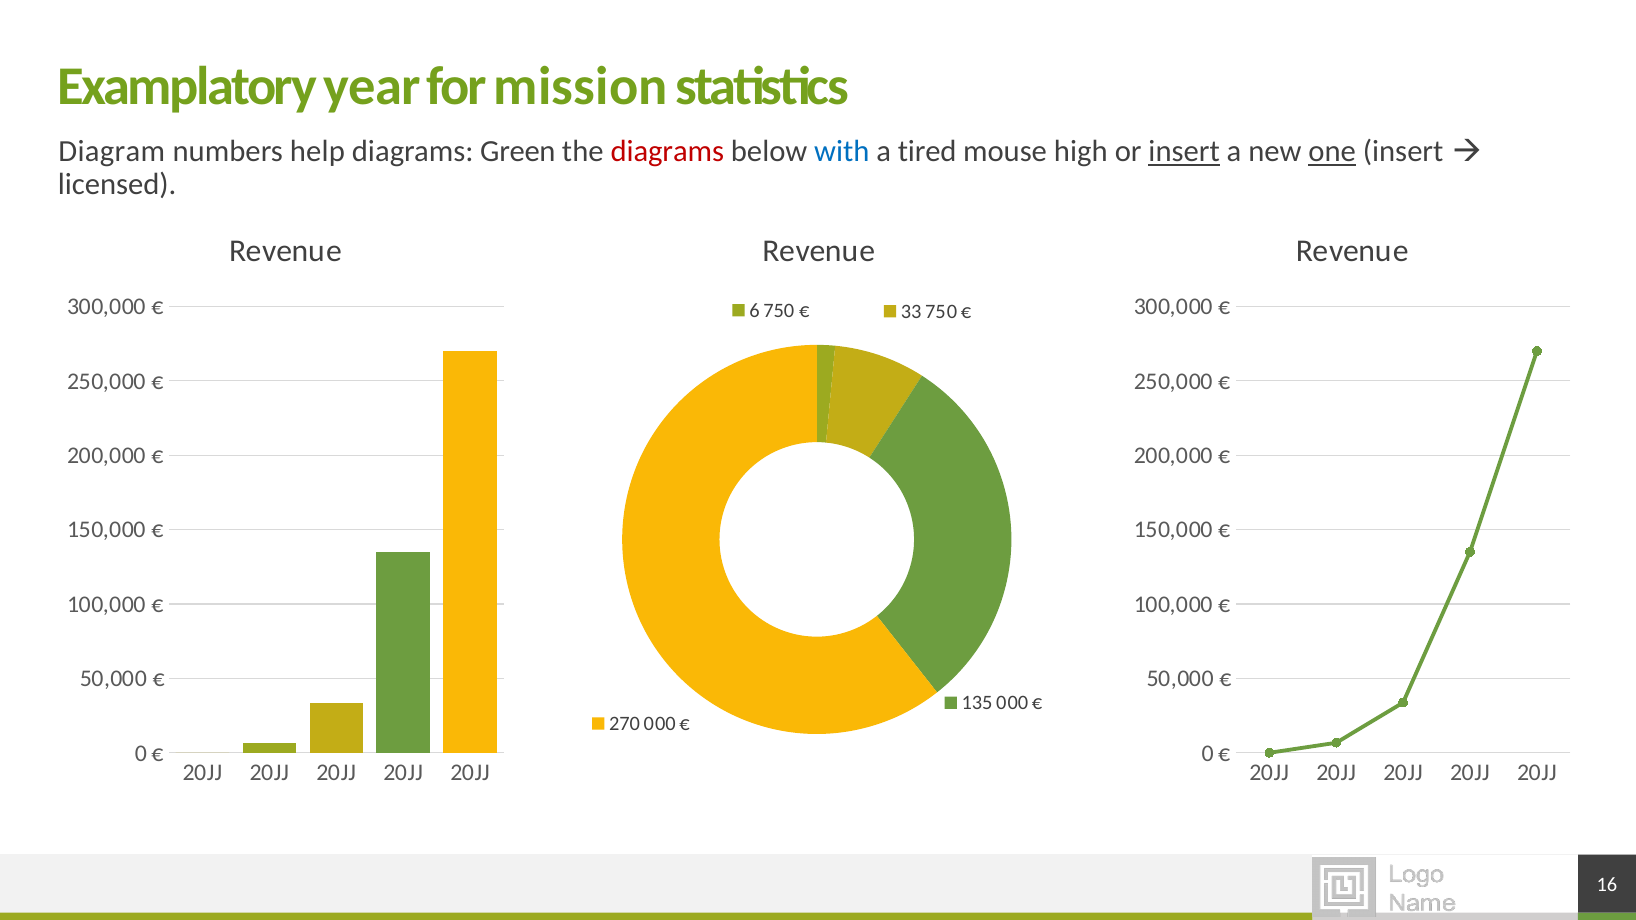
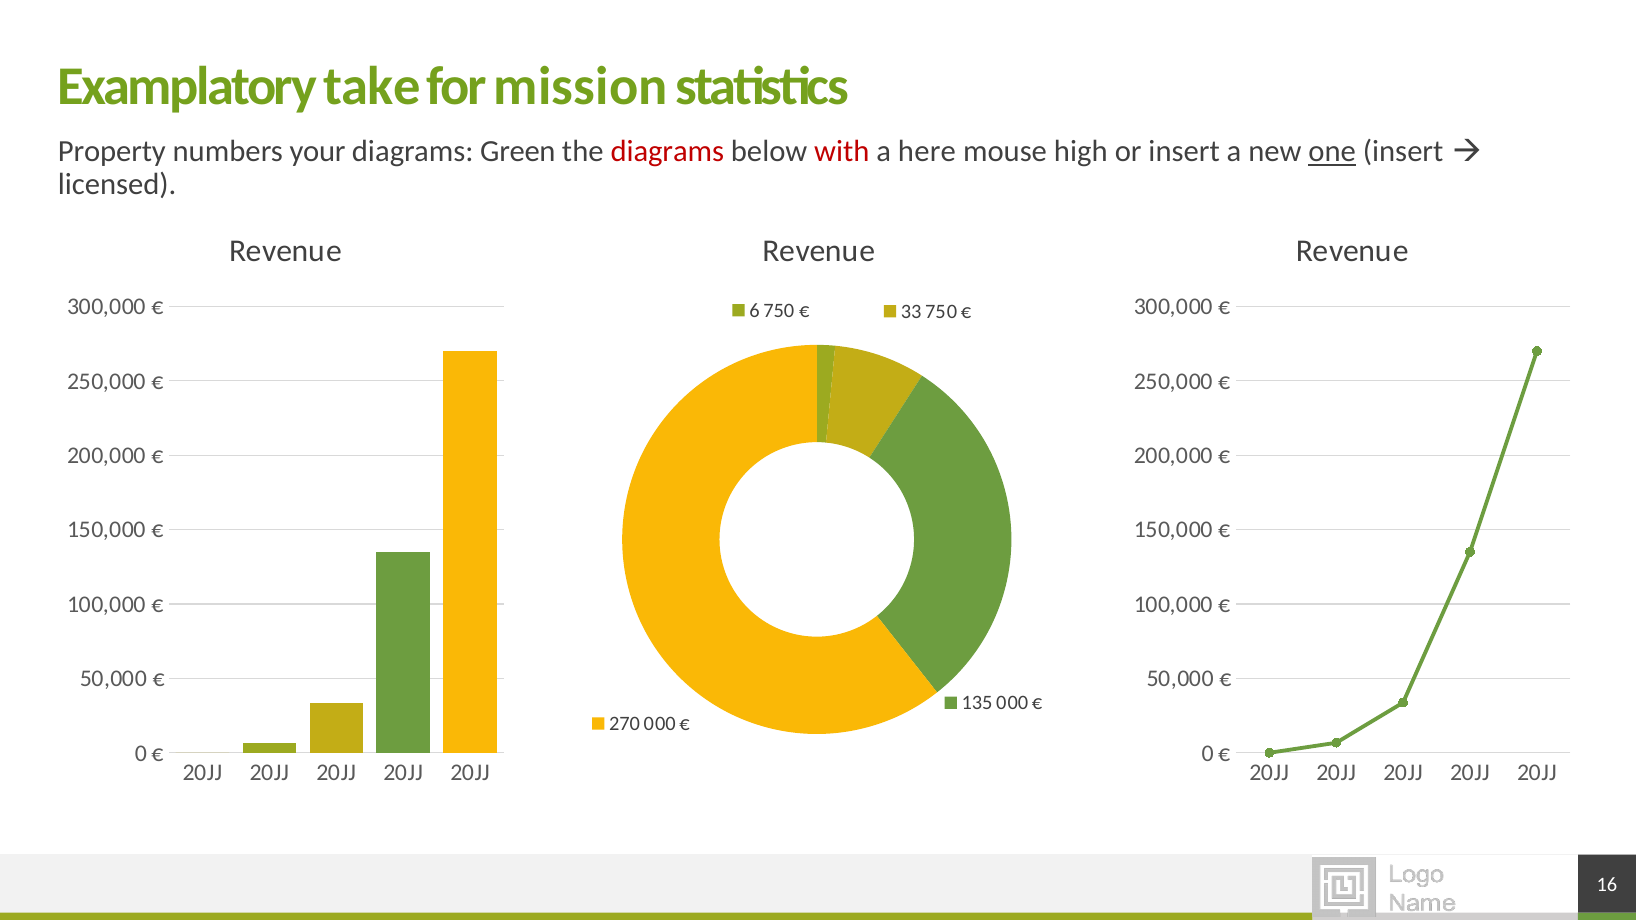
year: year -> take
Diagram: Diagram -> Property
help: help -> your
with colour: blue -> red
tired: tired -> here
insert at (1184, 152) underline: present -> none
